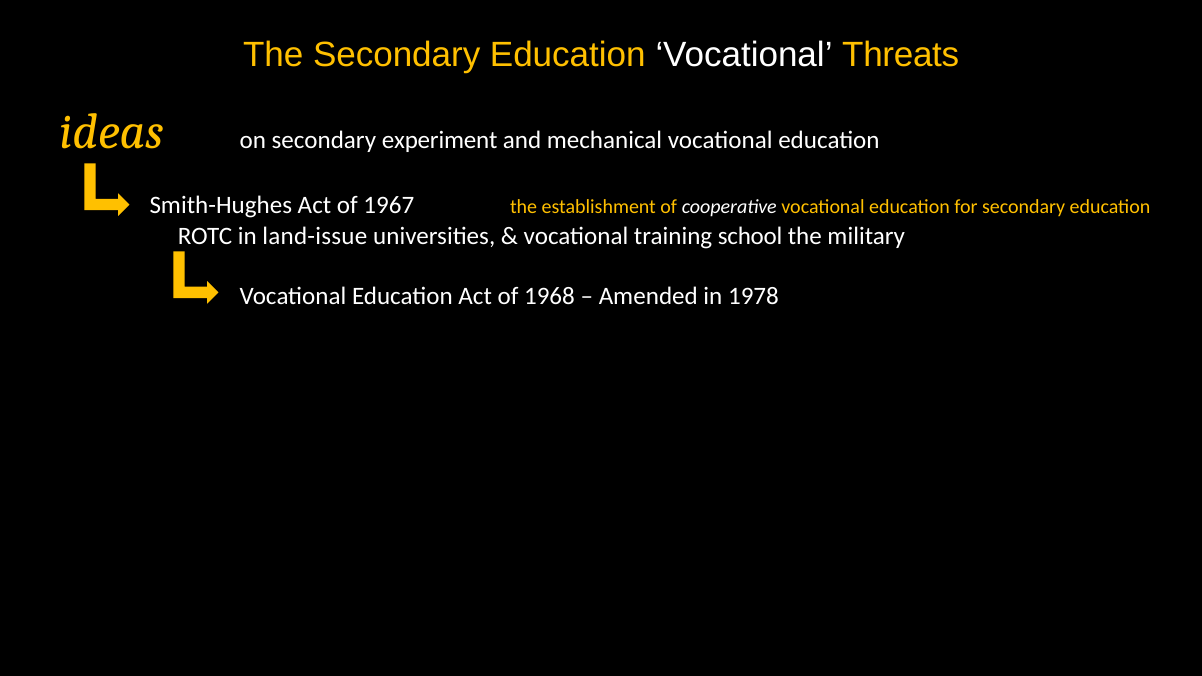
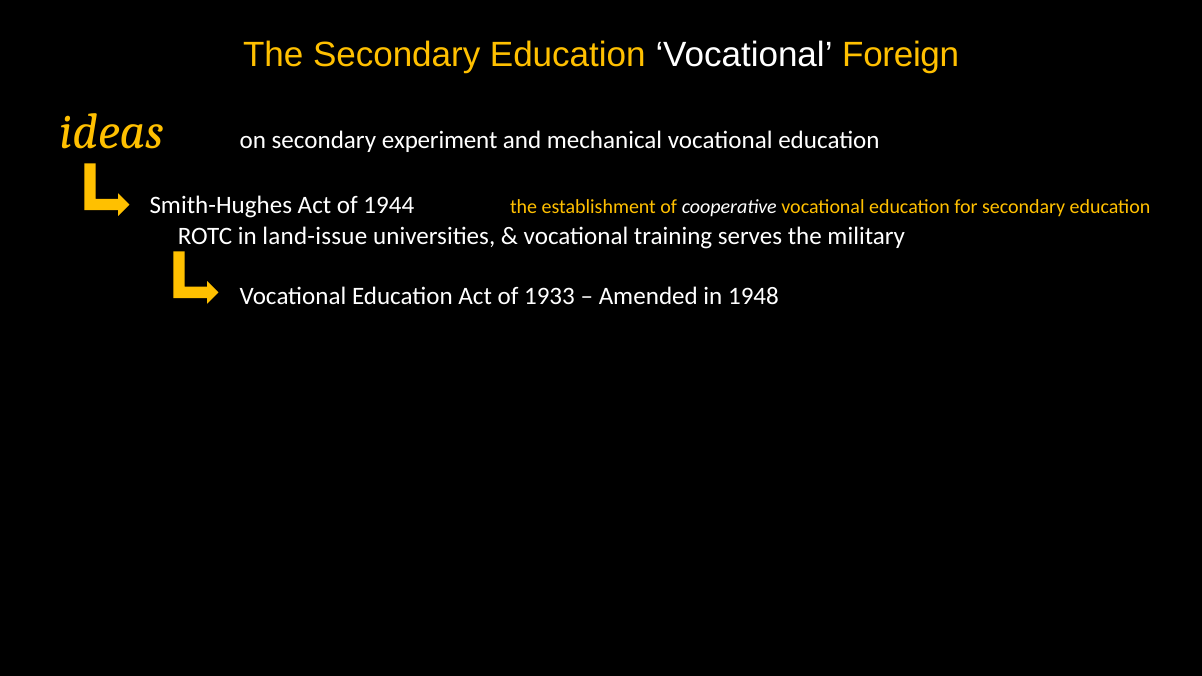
Threats: Threats -> Foreign
1967: 1967 -> 1944
school: school -> serves
1968: 1968 -> 1933
1978: 1978 -> 1948
